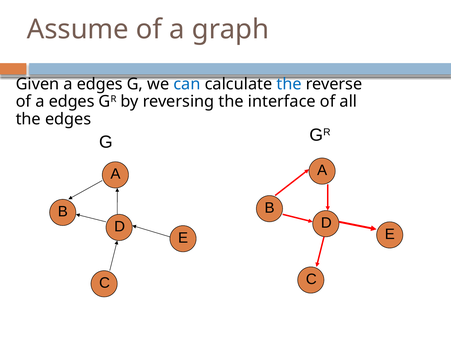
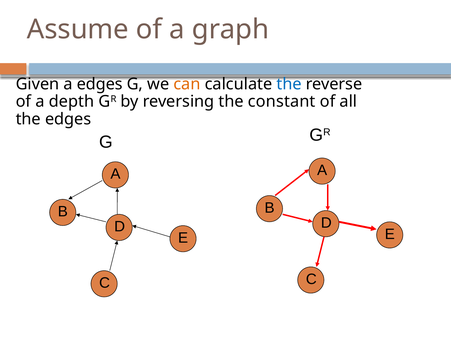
can colour: blue -> orange
of a edges: edges -> depth
interface: interface -> constant
